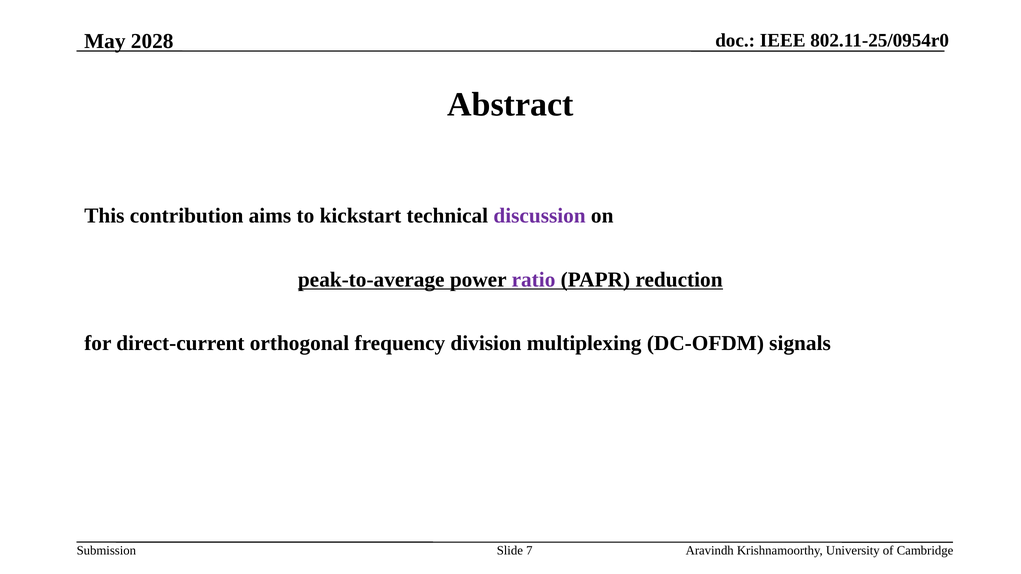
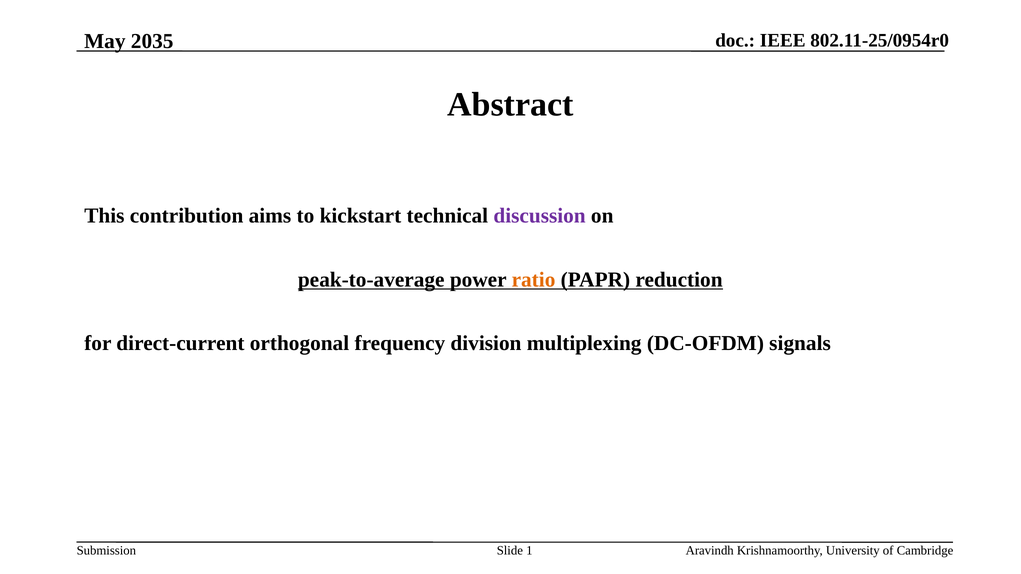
2028: 2028 -> 2035
ratio colour: purple -> orange
7: 7 -> 1
